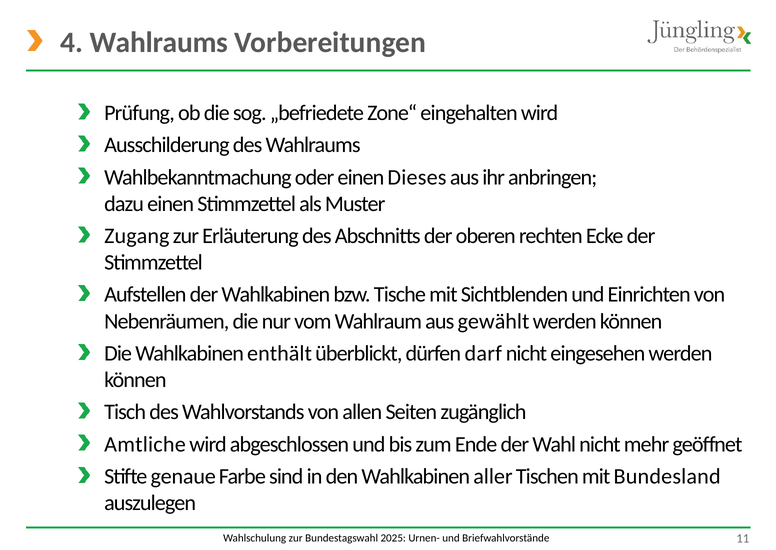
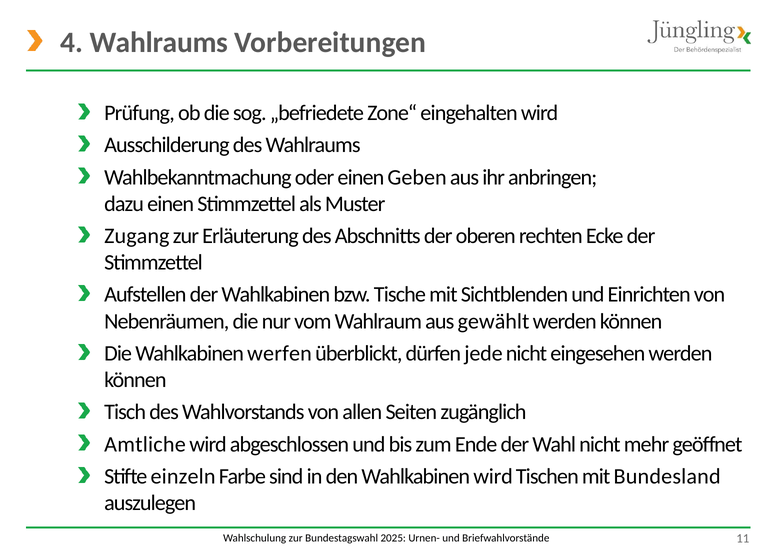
Dieses: Dieses -> Geben
enthält: enthält -> werfen
darf: darf -> jede
genaue: genaue -> einzeln
Wahlkabinen aller: aller -> wird
